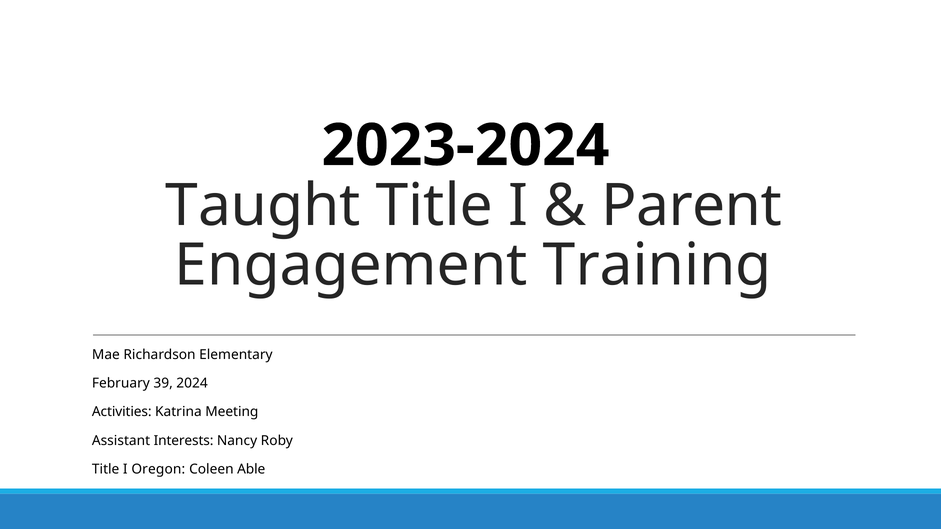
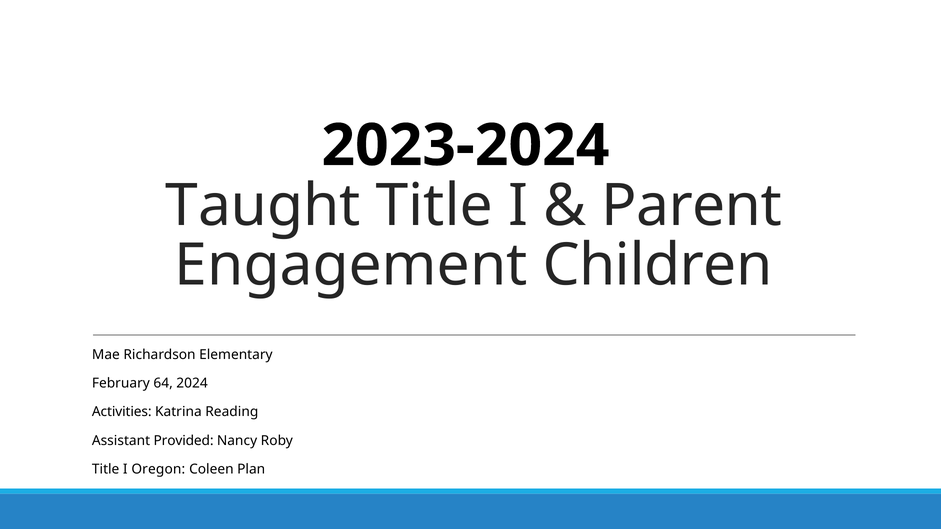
Training: Training -> Children
39: 39 -> 64
Meeting: Meeting -> Reading
Interests: Interests -> Provided
Able: Able -> Plan
